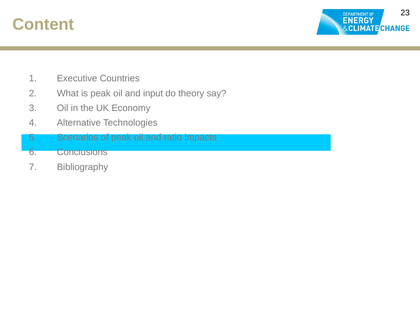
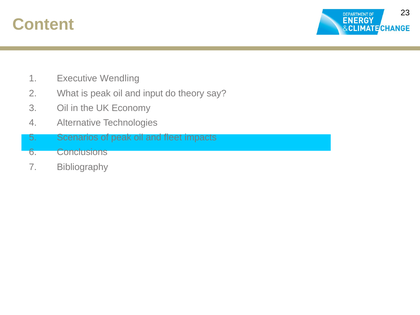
Countries: Countries -> Wendling
ratio: ratio -> fleet
